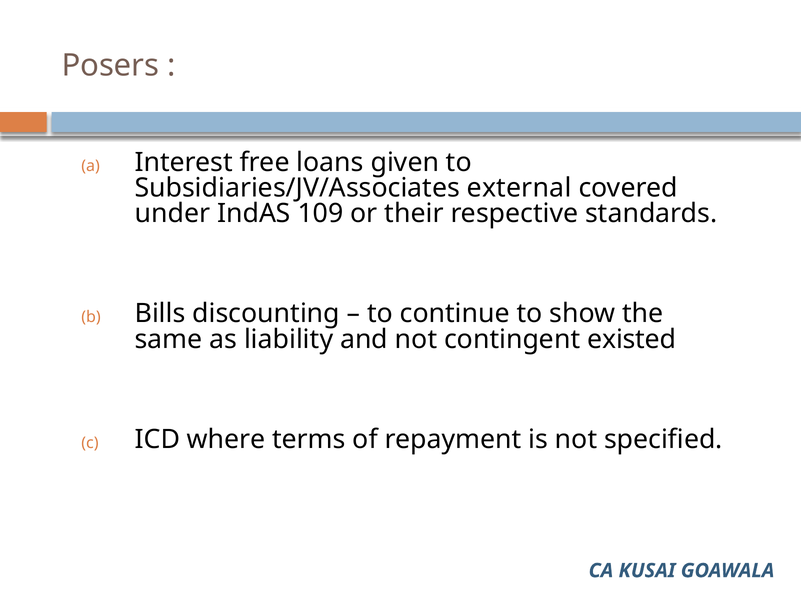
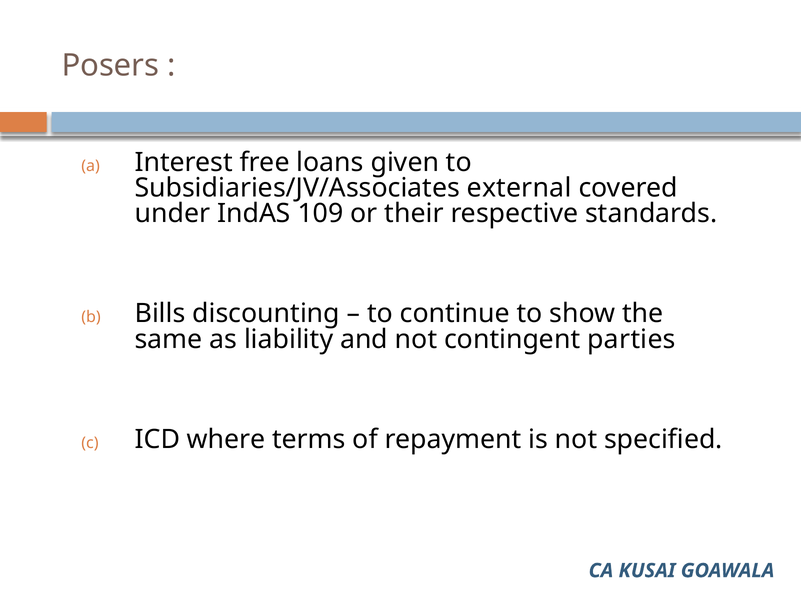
existed: existed -> parties
